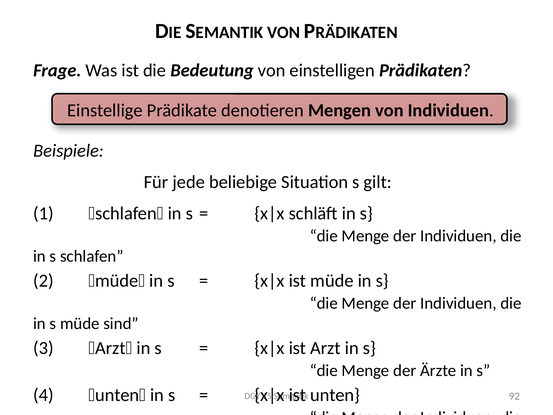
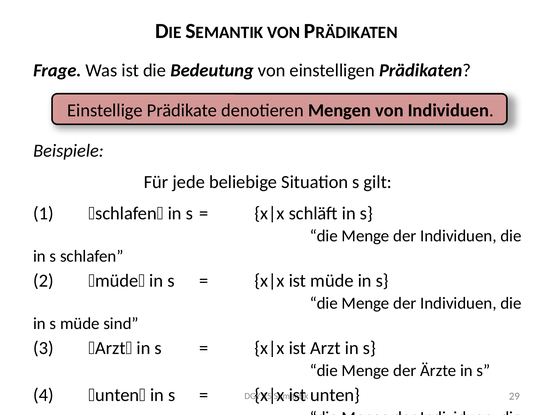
92: 92 -> 29
